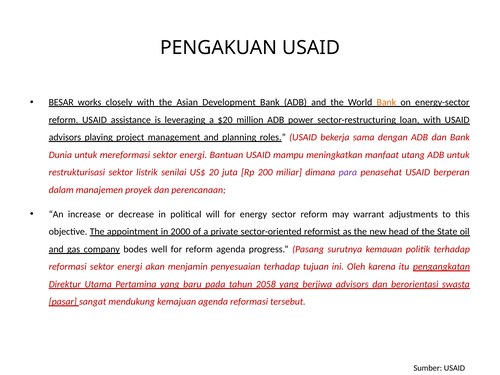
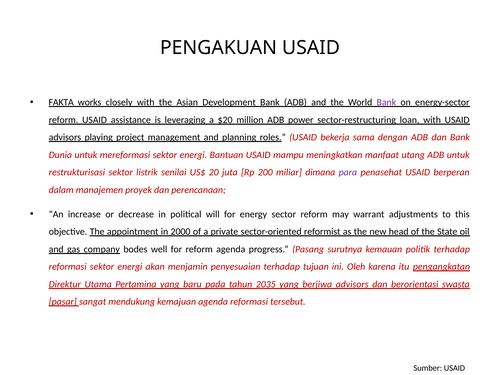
BESAR: BESAR -> FAKTA
Bank at (386, 102) colour: orange -> purple
2058: 2058 -> 2035
